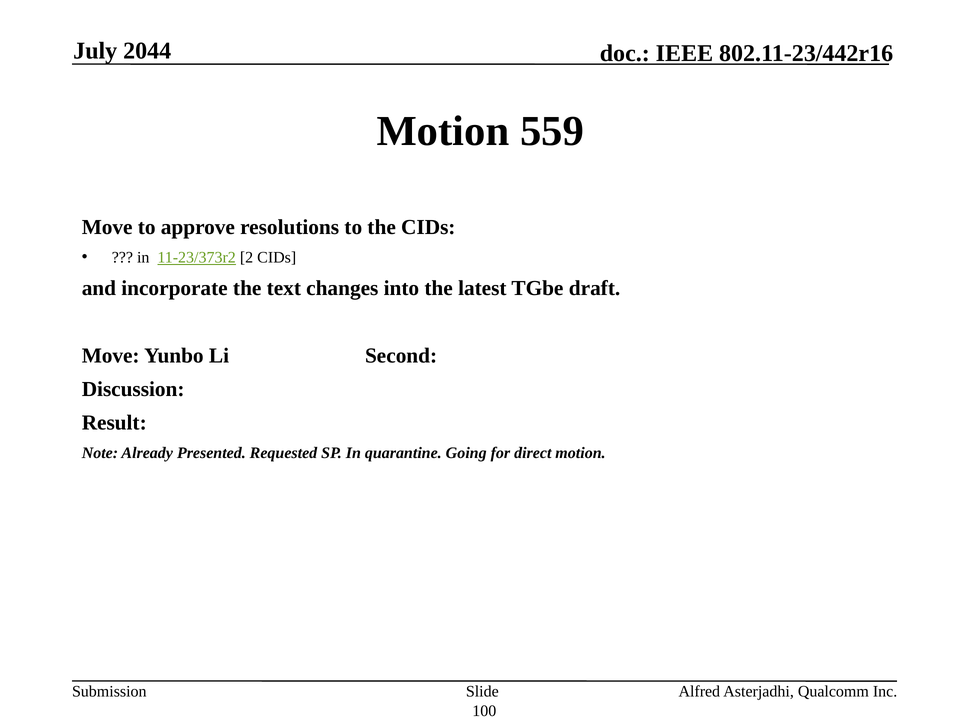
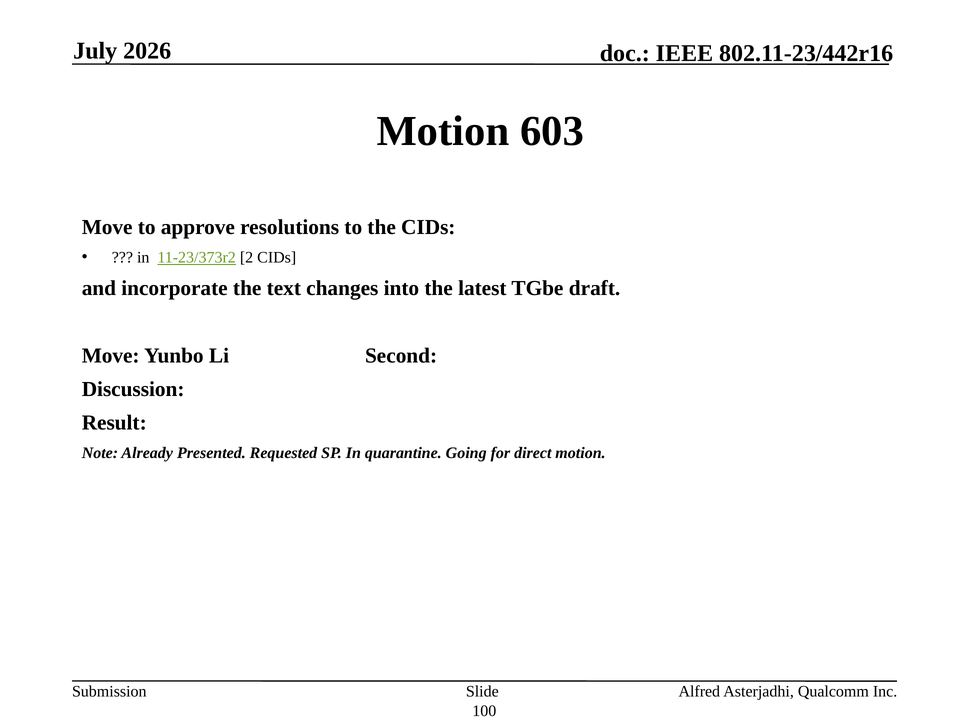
2044: 2044 -> 2026
559: 559 -> 603
